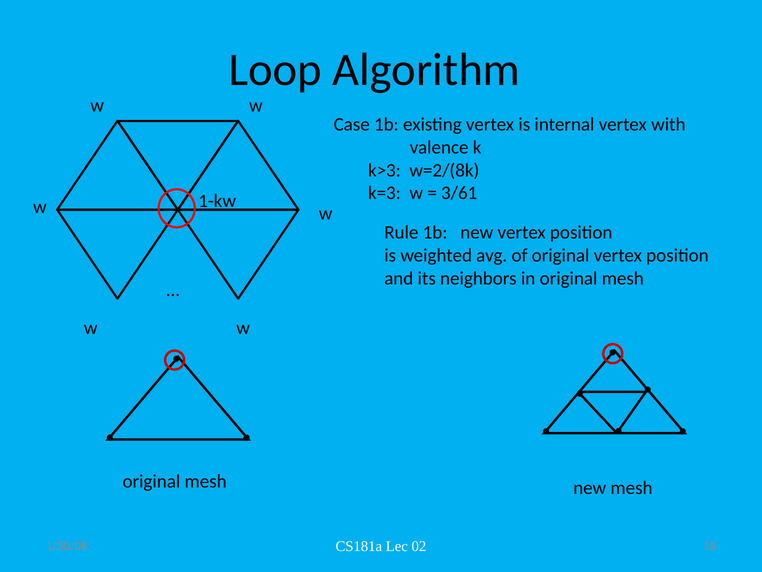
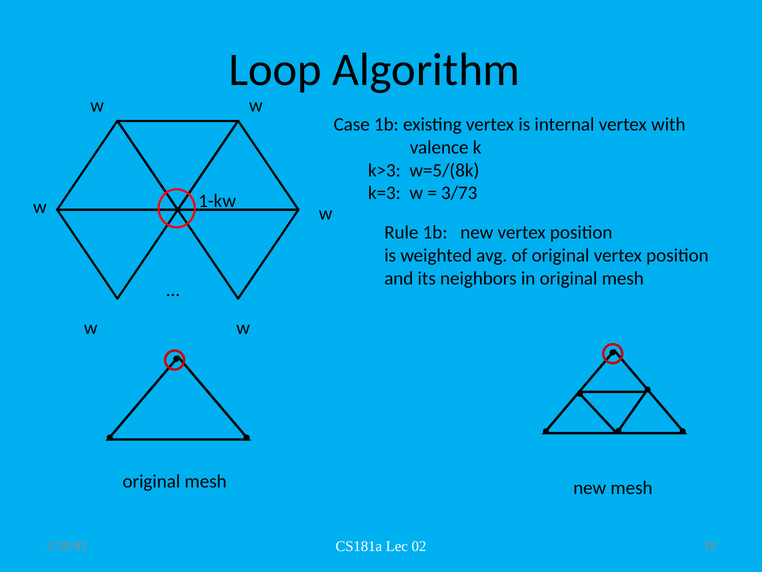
w=2/(8k: w=2/(8k -> w=5/(8k
3/61: 3/61 -> 3/73
1/30/08: 1/30/08 -> 1/30/81
